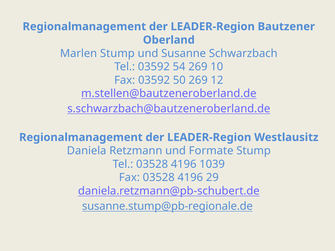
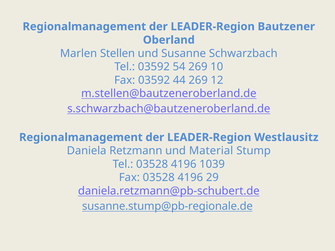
Marlen Stump: Stump -> Stellen
50: 50 -> 44
Formate: Formate -> Material
